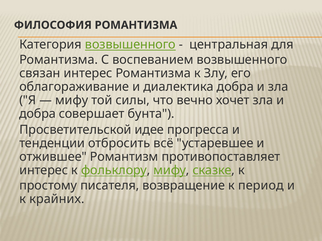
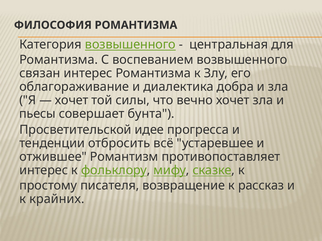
мифу at (72, 100): мифу -> хочет
добра at (37, 114): добра -> пьесы
период: период -> рассказ
